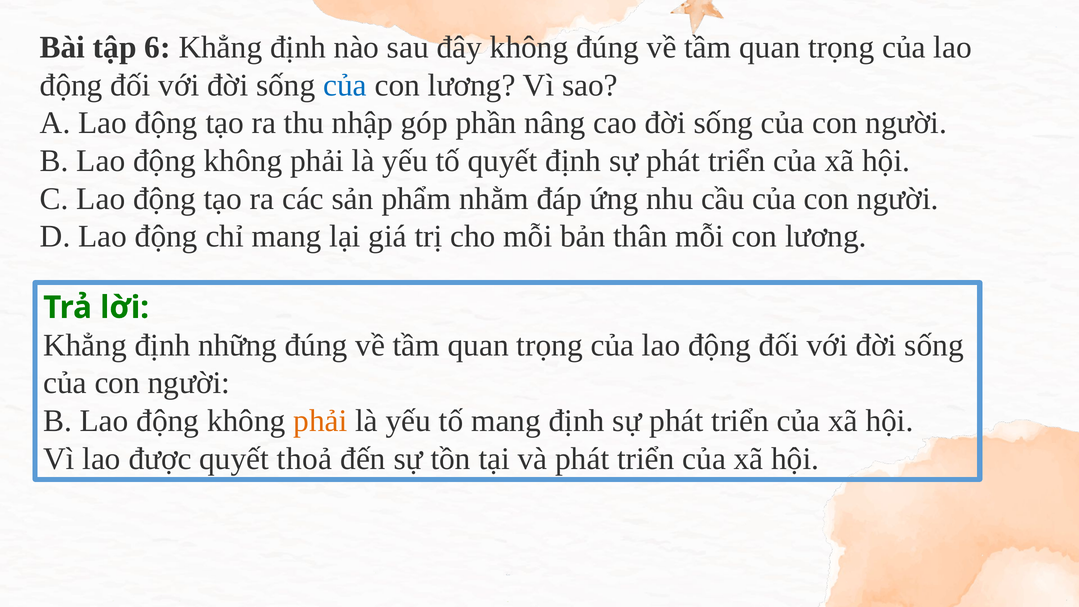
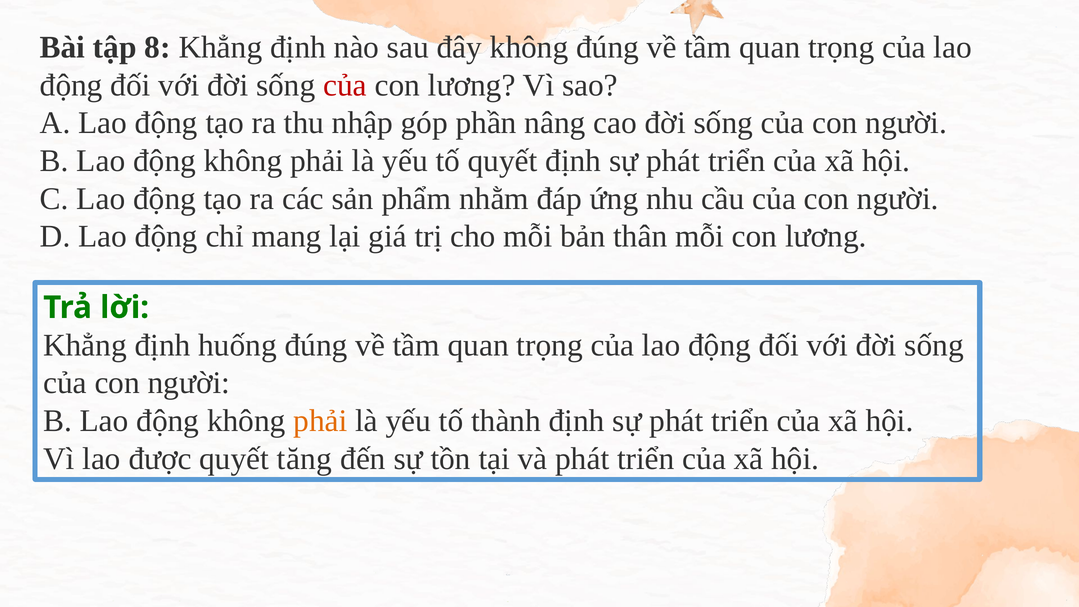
6: 6 -> 8
của at (345, 85) colour: blue -> red
những: những -> huống
tố mang: mang -> thành
thoả: thoả -> tăng
